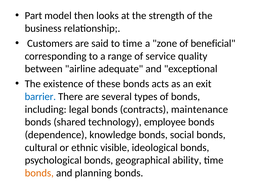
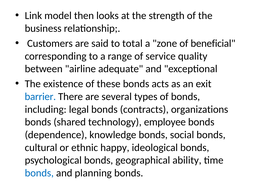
Part: Part -> Link
to time: time -> total
maintenance: maintenance -> organizations
visible: visible -> happy
bonds at (39, 173) colour: orange -> blue
